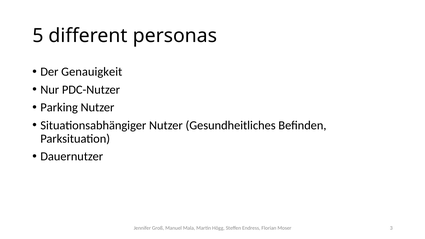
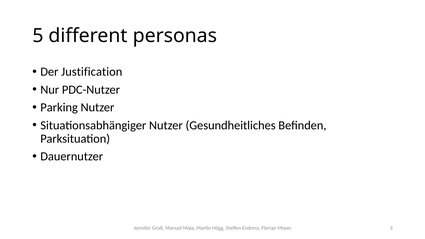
Genauigkeit: Genauigkeit -> Justification
